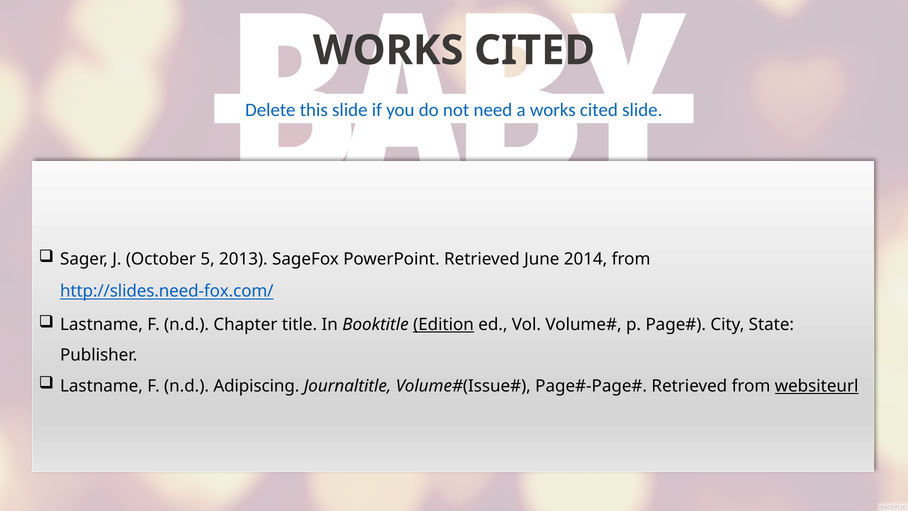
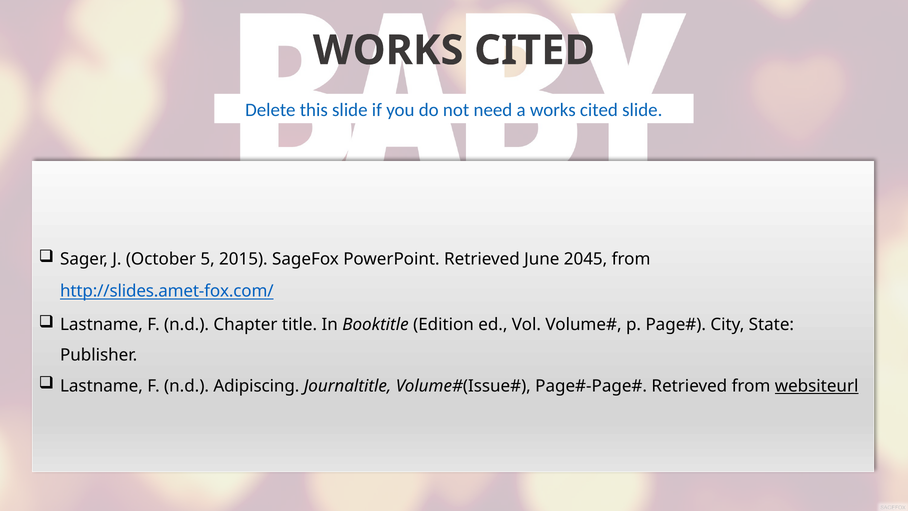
2013: 2013 -> 2015
2014: 2014 -> 2045
http://slides.need-fox.com/: http://slides.need-fox.com/ -> http://slides.amet-fox.com/
Edition underline: present -> none
